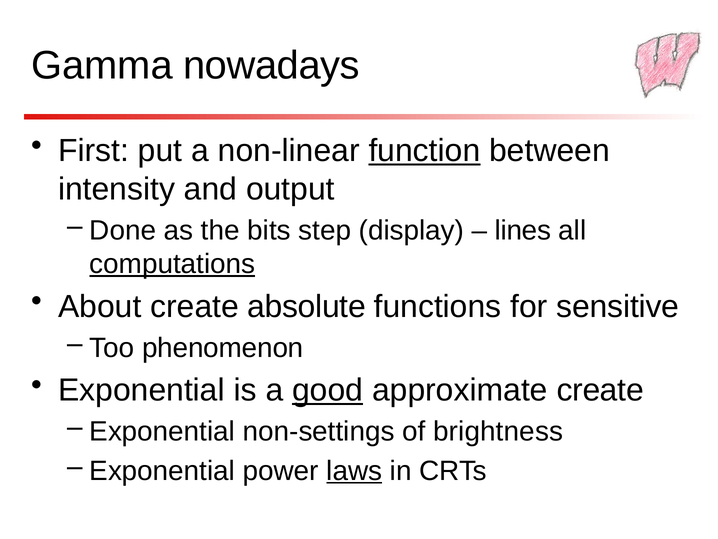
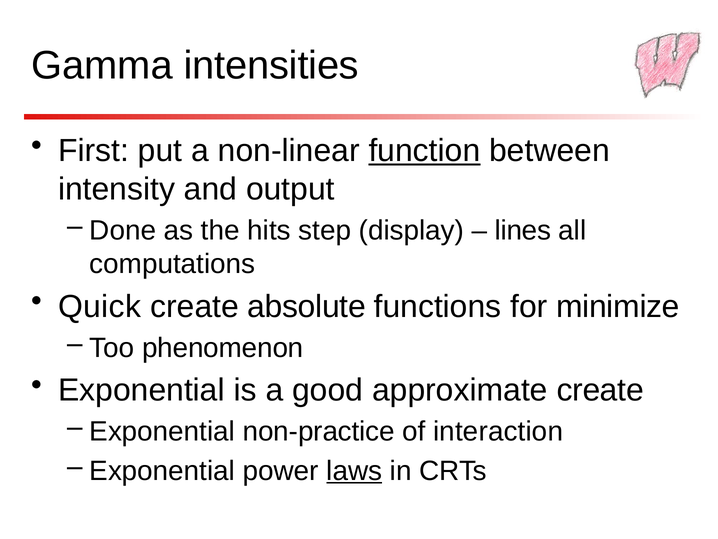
nowadays: nowadays -> intensities
bits: bits -> hits
computations underline: present -> none
About: About -> Quick
sensitive: sensitive -> minimize
good underline: present -> none
non-settings: non-settings -> non-practice
brightness: brightness -> interaction
